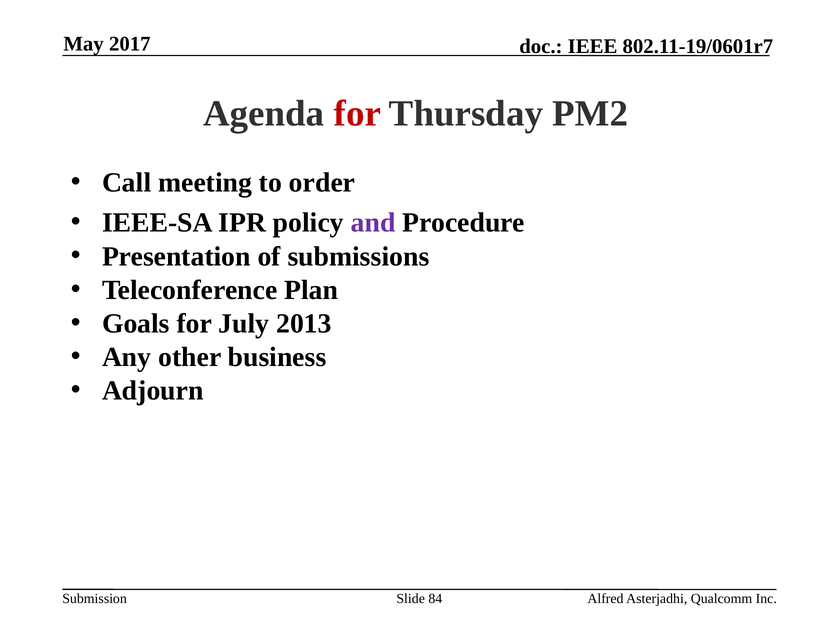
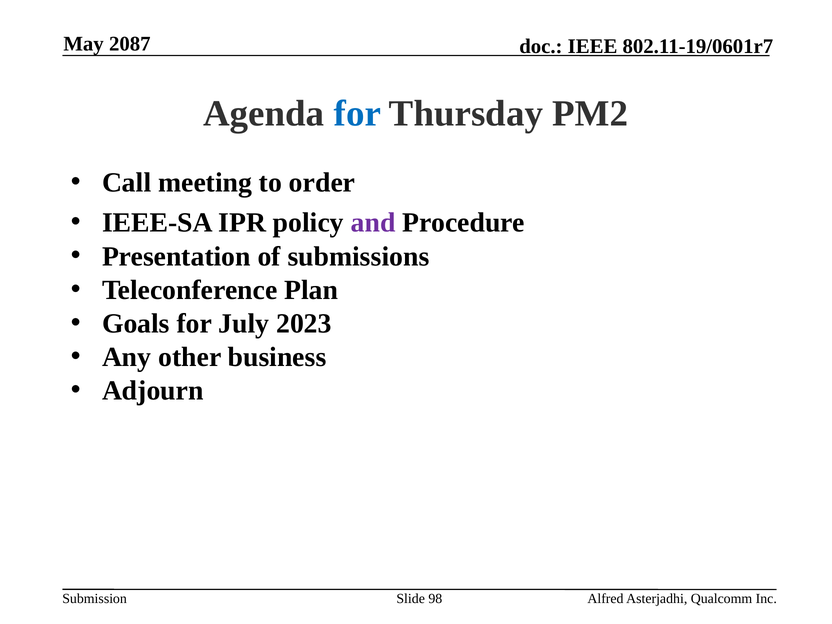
2017: 2017 -> 2087
for at (357, 113) colour: red -> blue
2013: 2013 -> 2023
84: 84 -> 98
